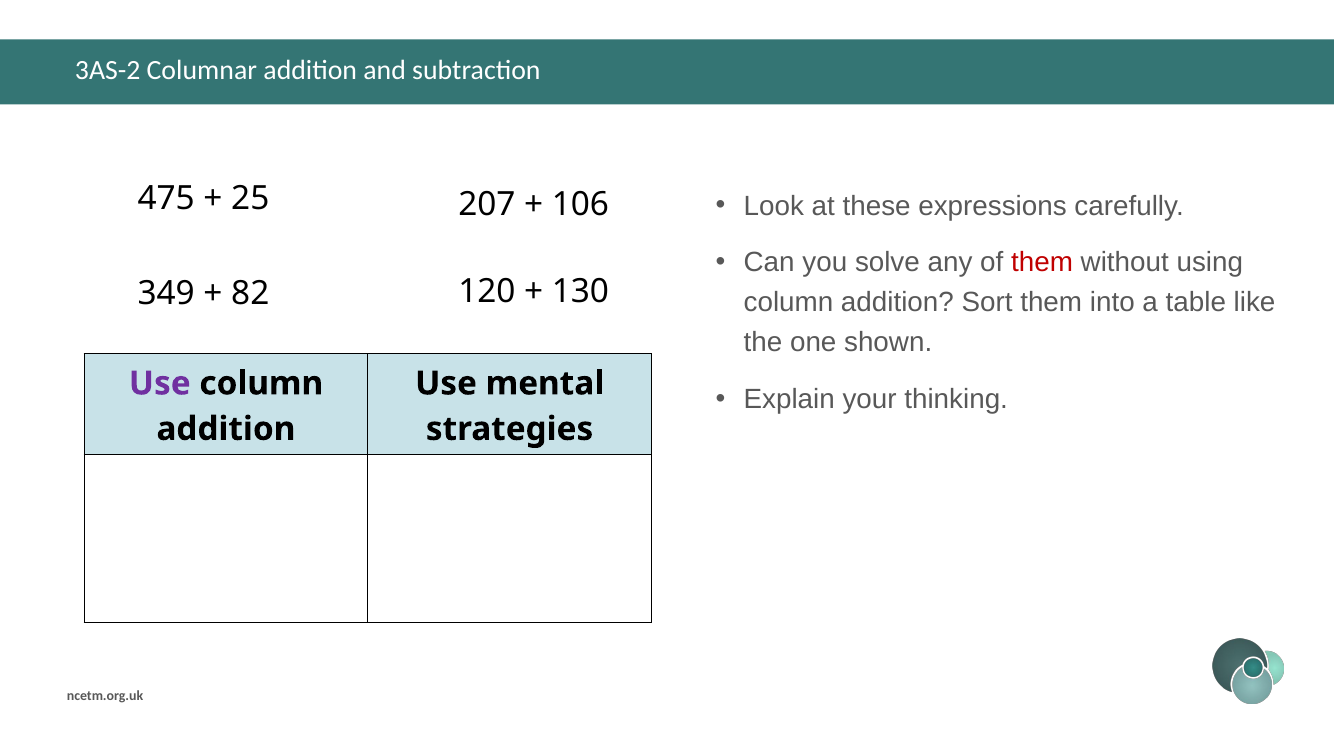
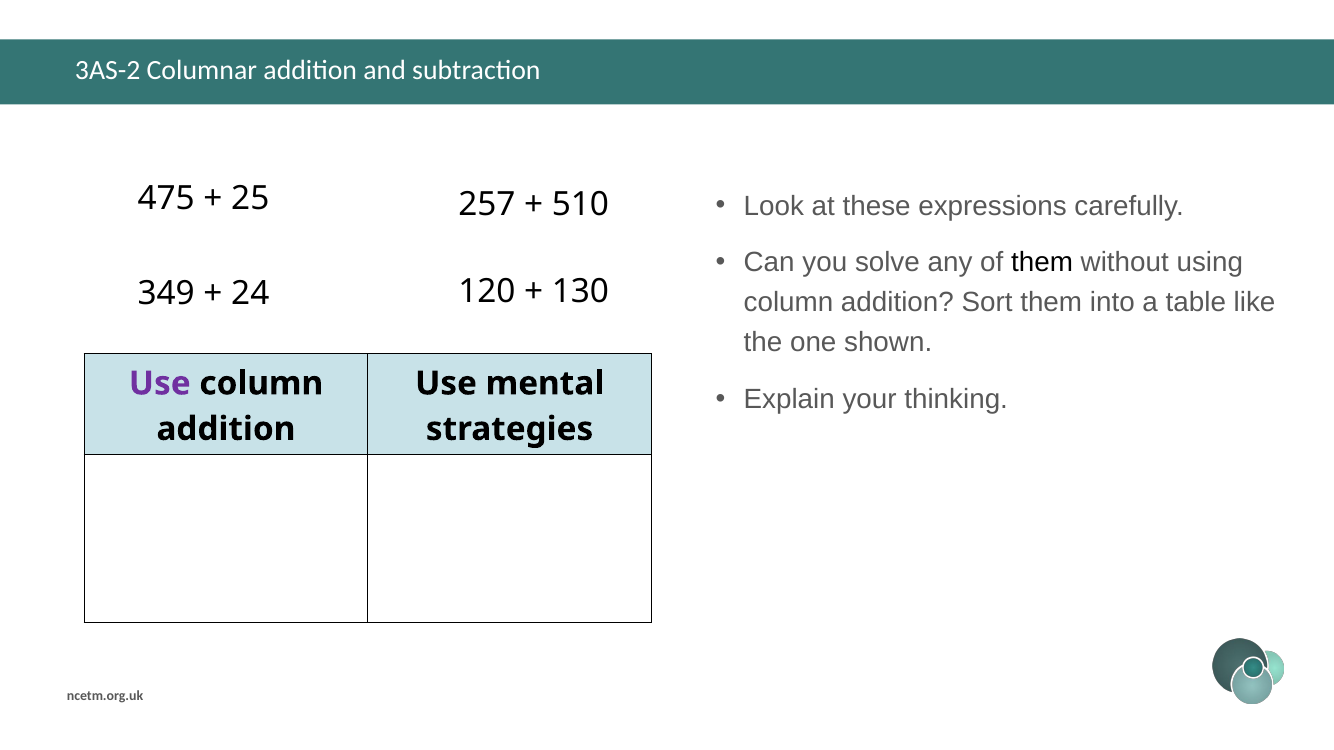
207: 207 -> 257
106: 106 -> 510
them at (1042, 263) colour: red -> black
82: 82 -> 24
